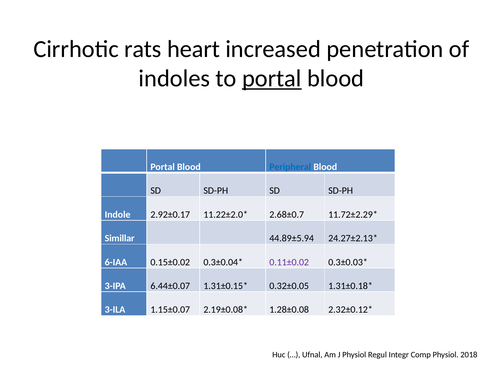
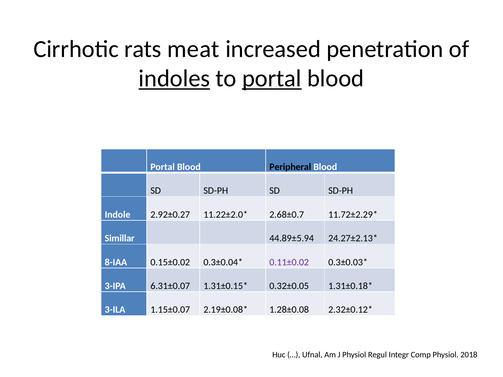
heart: heart -> meat
indoles underline: none -> present
Peripheral colour: blue -> black
2.92±0.17: 2.92±0.17 -> 2.92±0.27
6-IAA: 6-IAA -> 8-IAA
6.44±0.07: 6.44±0.07 -> 6.31±0.07
